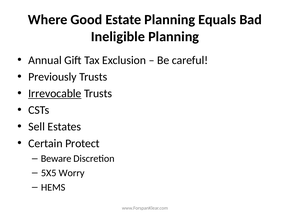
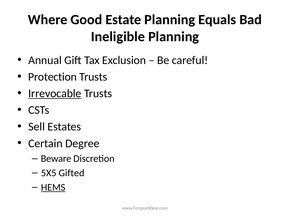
Previously: Previously -> Protection
Protect: Protect -> Degree
Worry: Worry -> Gifted
HEMS underline: none -> present
